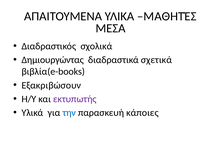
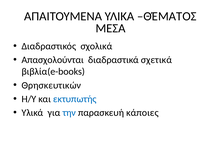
ΜΑΘΗΤΈΣ: ΜΑΘΗΤΈΣ -> ΘΈΜΑΤΟΣ
Δημιουργώντας: Δημιουργώντας -> Απασχολούνται
Εξακριβώσουν: Εξακριβώσουν -> Θρησκευτικών
εκτυπωτής colour: purple -> blue
